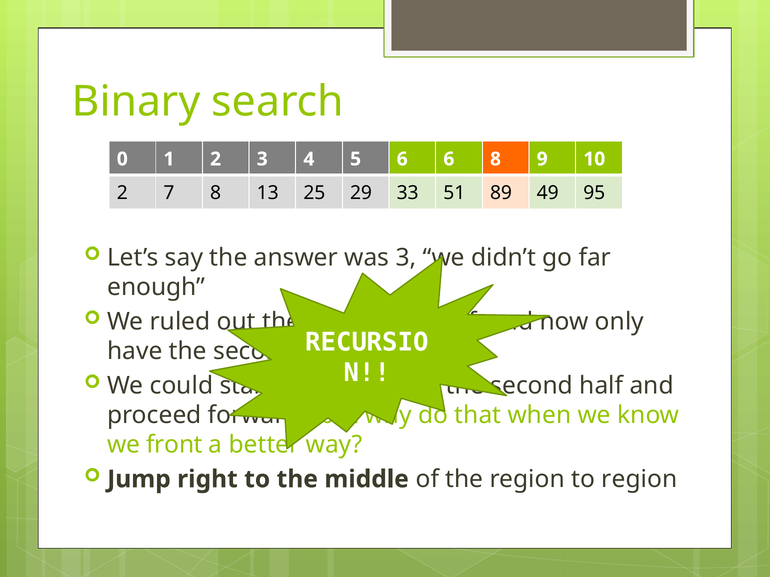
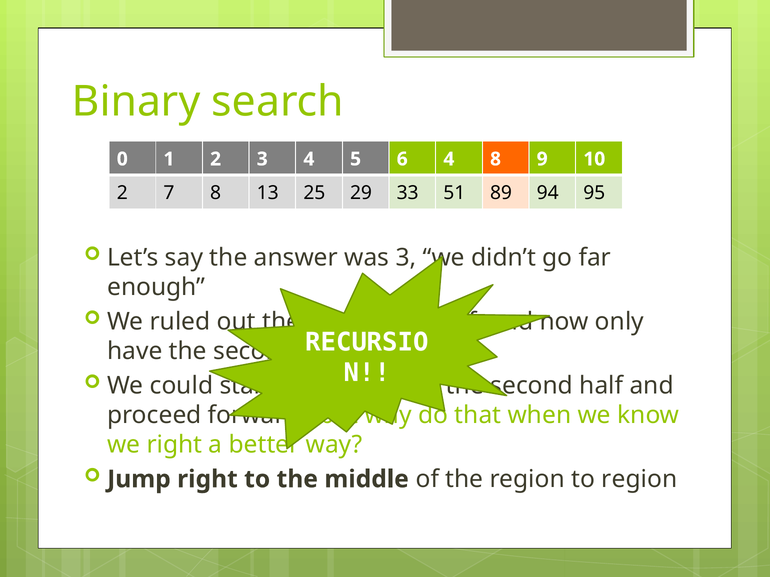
6 6: 6 -> 4
49: 49 -> 94
we front: front -> right
